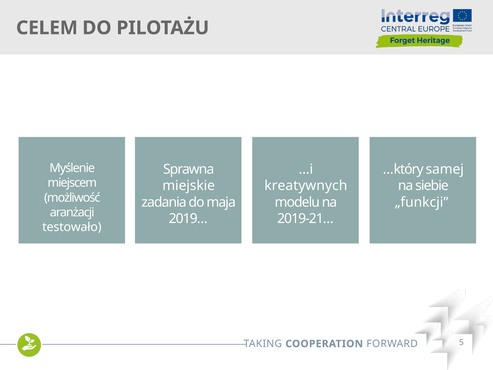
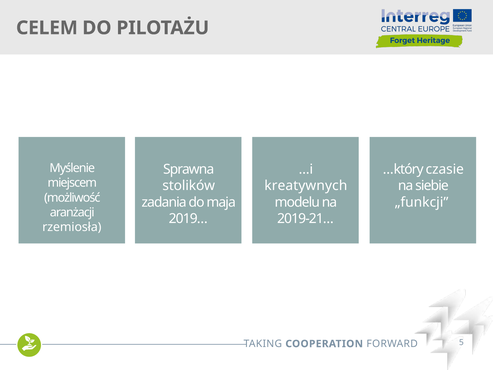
samej: samej -> czasie
miejskie: miejskie -> stolików
testowało: testowało -> rzemiosła
